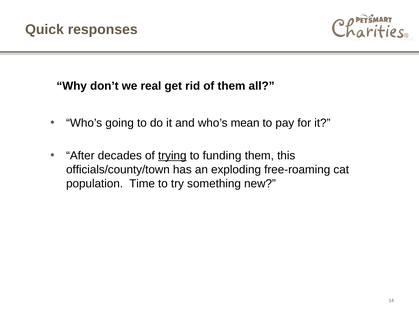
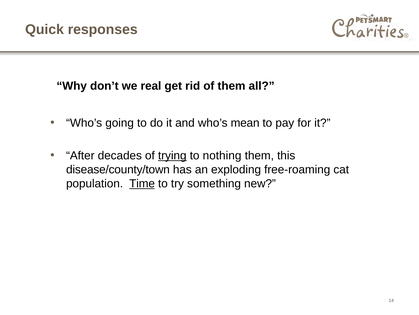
funding: funding -> nothing
officials/county/town: officials/county/town -> disease/county/town
Time underline: none -> present
